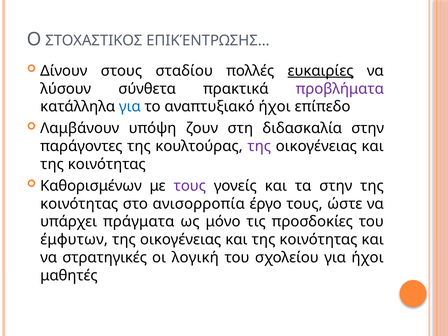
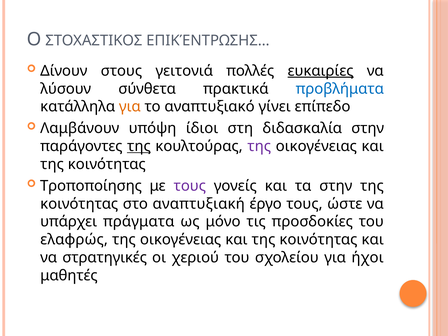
σταδίου: σταδίου -> γειτονιά
προβλήματα colour: purple -> blue
για at (130, 107) colour: blue -> orange
αναπτυξιακό ήχοι: ήχοι -> γίνει
ζουν: ζουν -> ίδιοι
της at (139, 146) underline: none -> present
Καθορισμένων: Καθορισμένων -> Τροποποίησης
ανισορροπία: ανισορροπία -> αναπτυξιακή
έμφυτων: έμφυτων -> ελαφρώς
λογική: λογική -> χεριού
